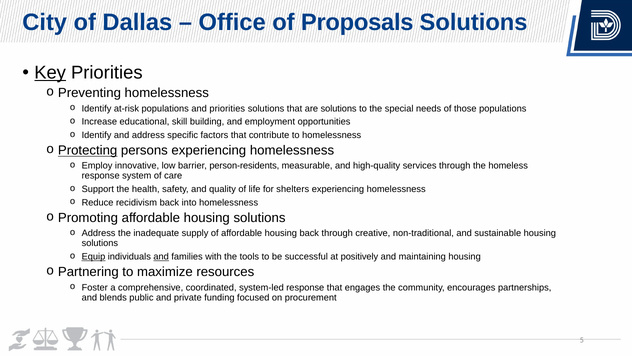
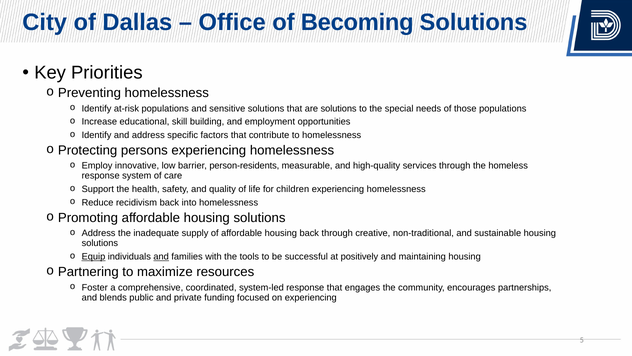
Proposals: Proposals -> Becoming
Key underline: present -> none
and priorities: priorities -> sensitive
Protecting underline: present -> none
shelters: shelters -> children
on procurement: procurement -> experiencing
